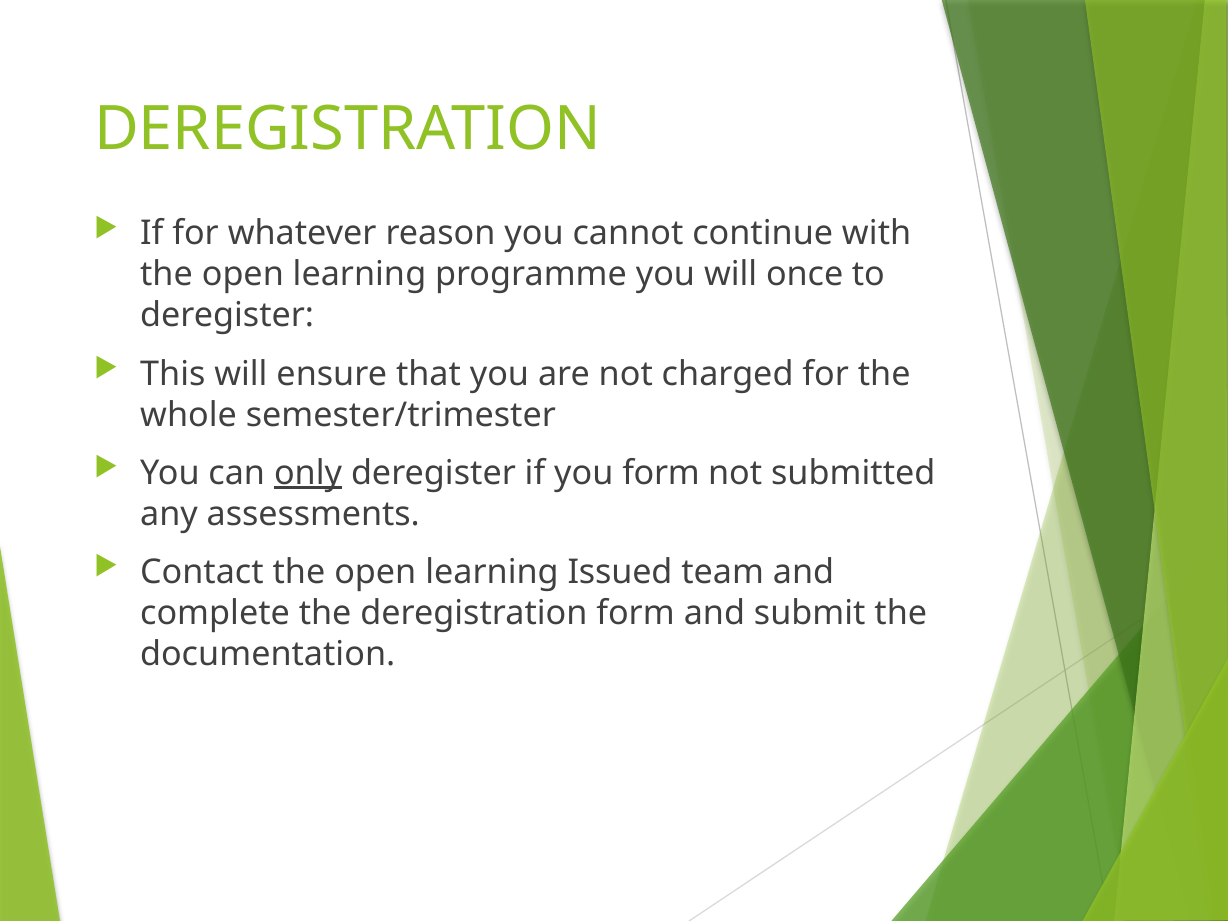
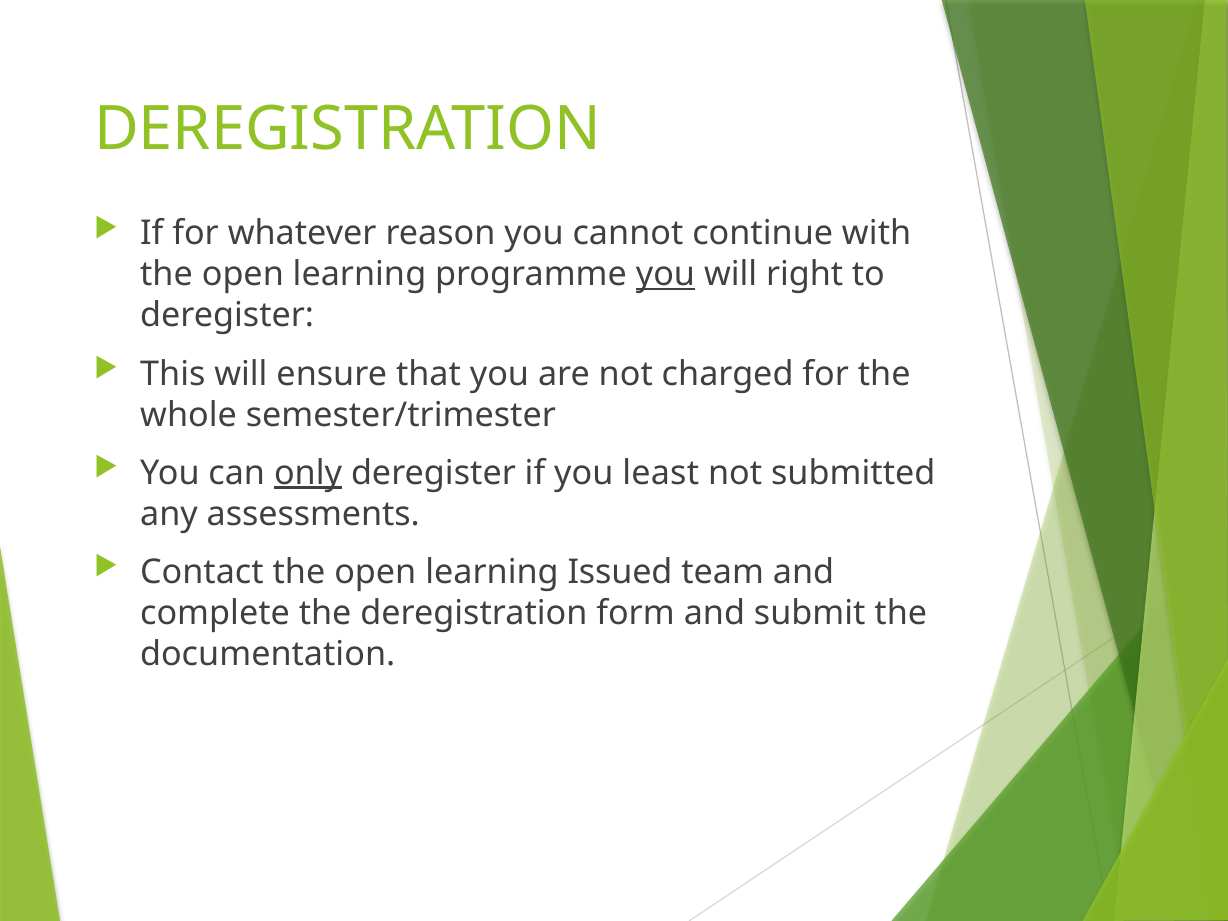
you at (665, 275) underline: none -> present
once: once -> right
you form: form -> least
